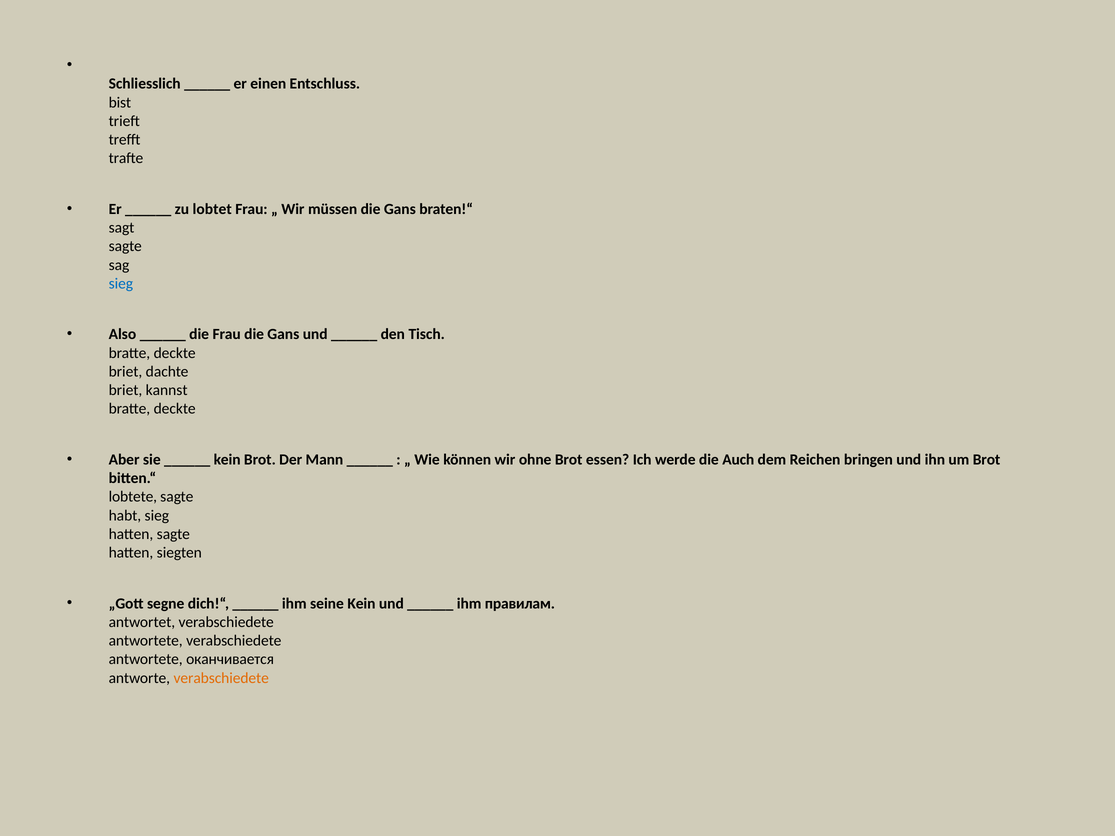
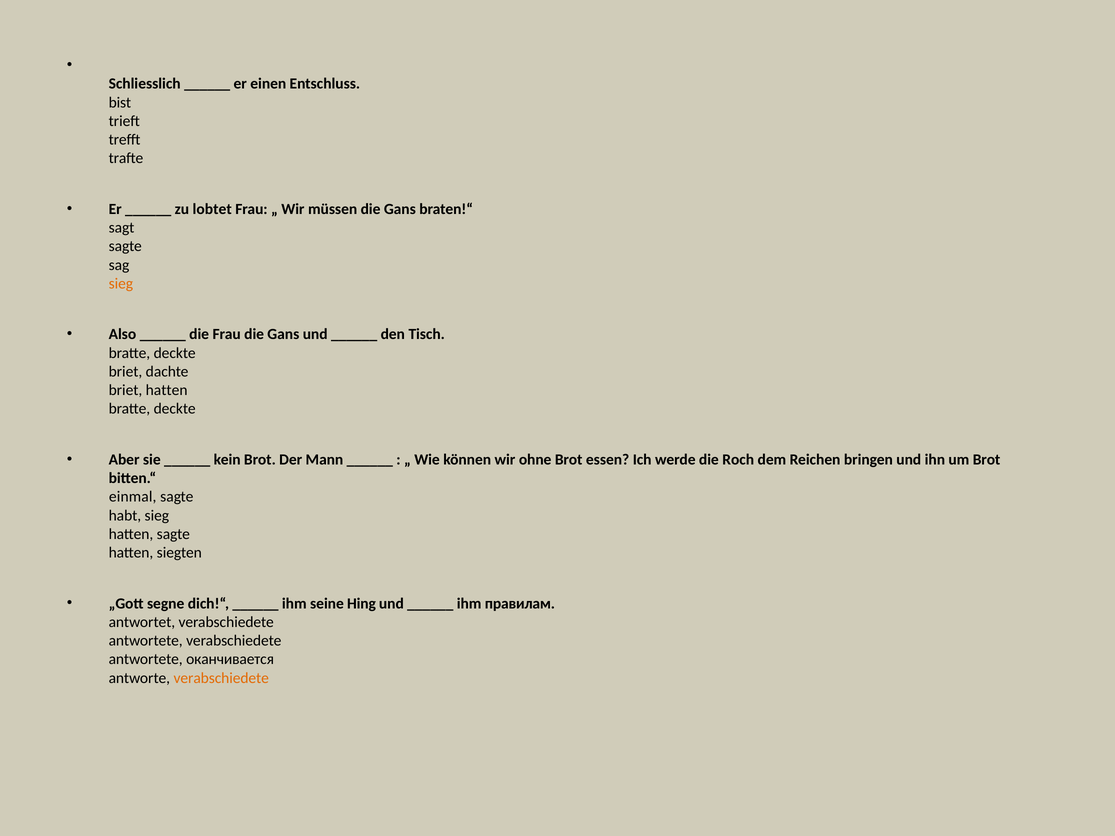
sieg at (121, 284) colour: blue -> orange
briet kannst: kannst -> hatten
Auch: Auch -> Roch
lobtete: lobtete -> einmal
seine Kein: Kein -> Hing
